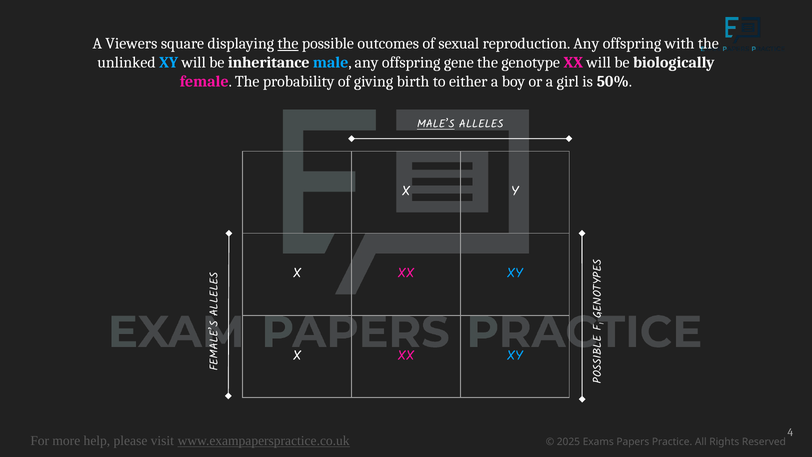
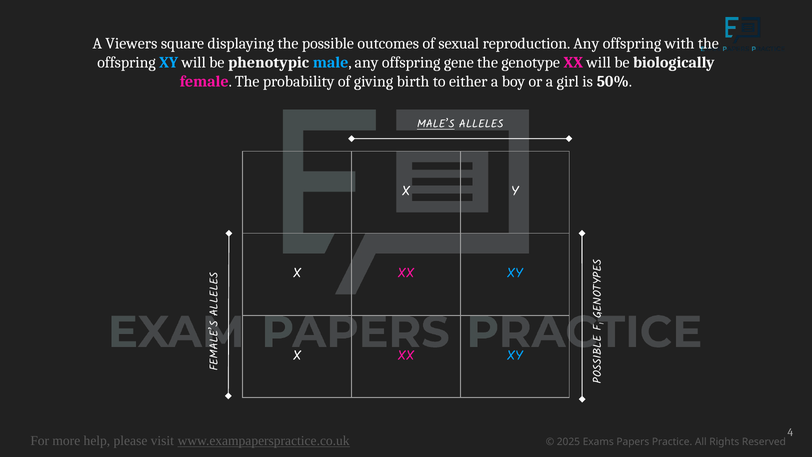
the at (288, 44) underline: present -> none
unlinked at (126, 62): unlinked -> offspring
inheritance: inheritance -> phenotypic
